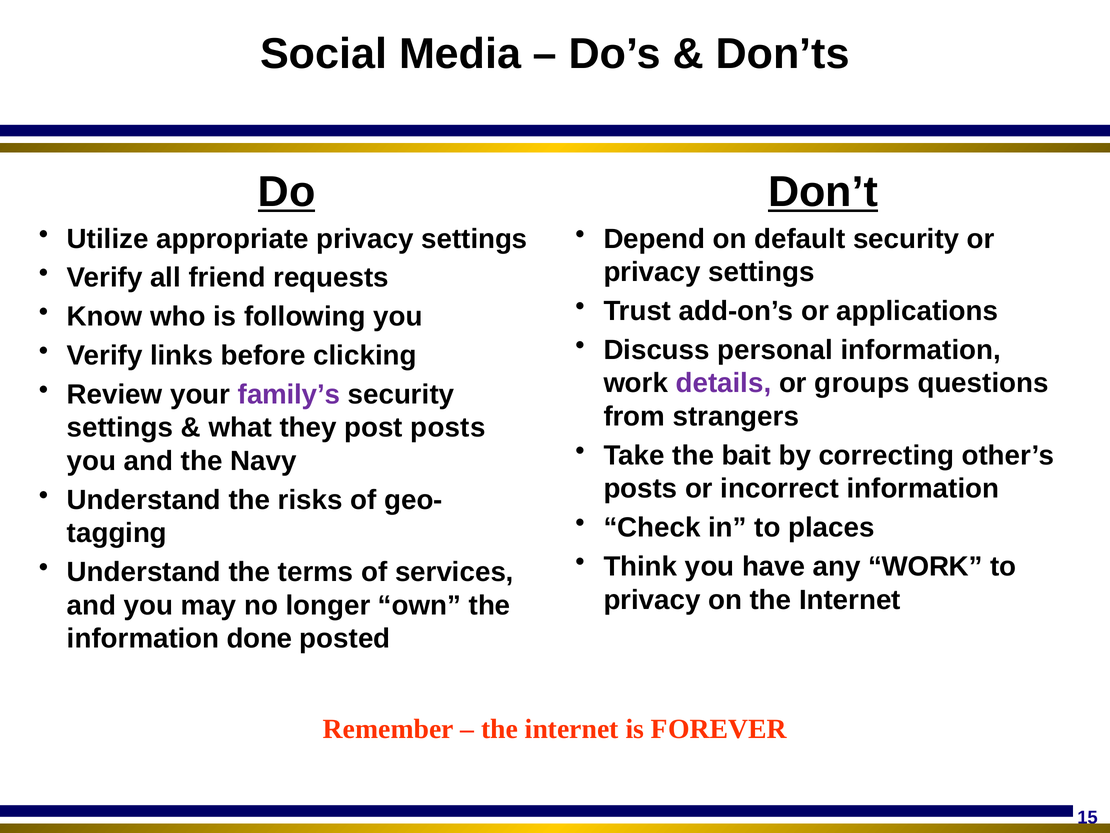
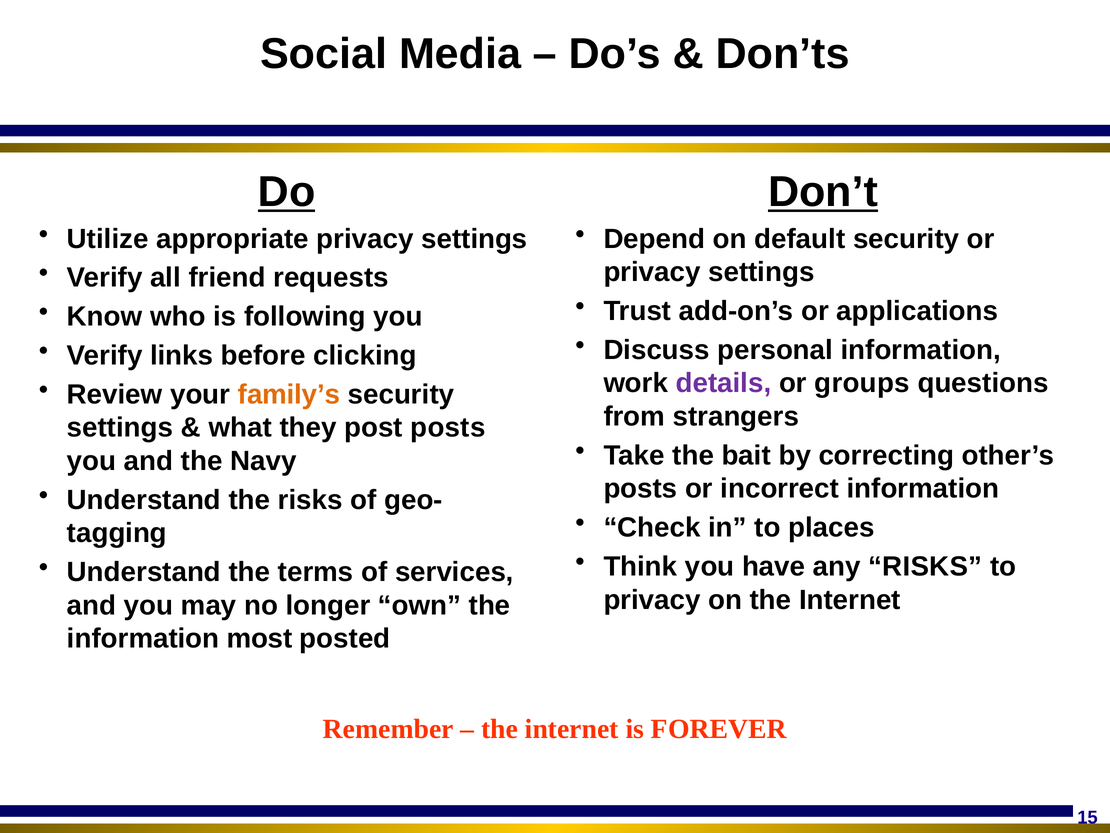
family’s colour: purple -> orange
any WORK: WORK -> RISKS
done: done -> most
